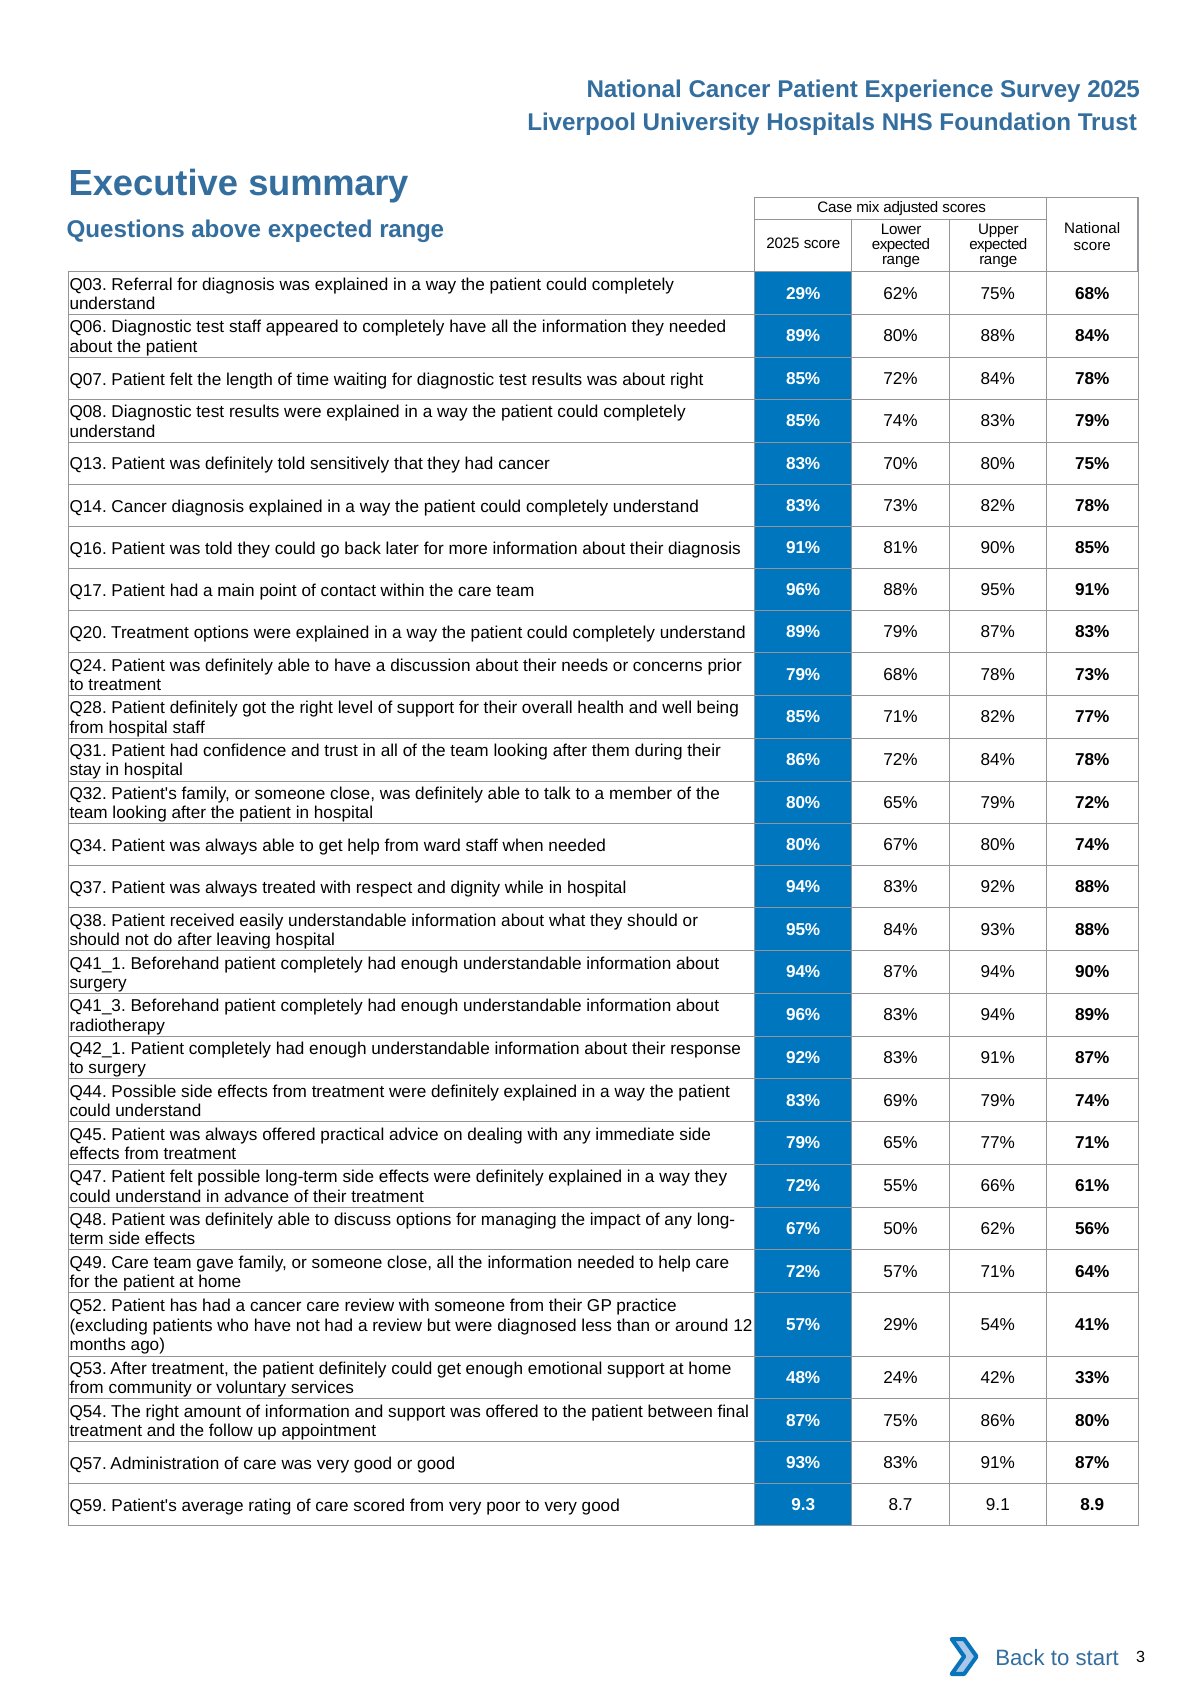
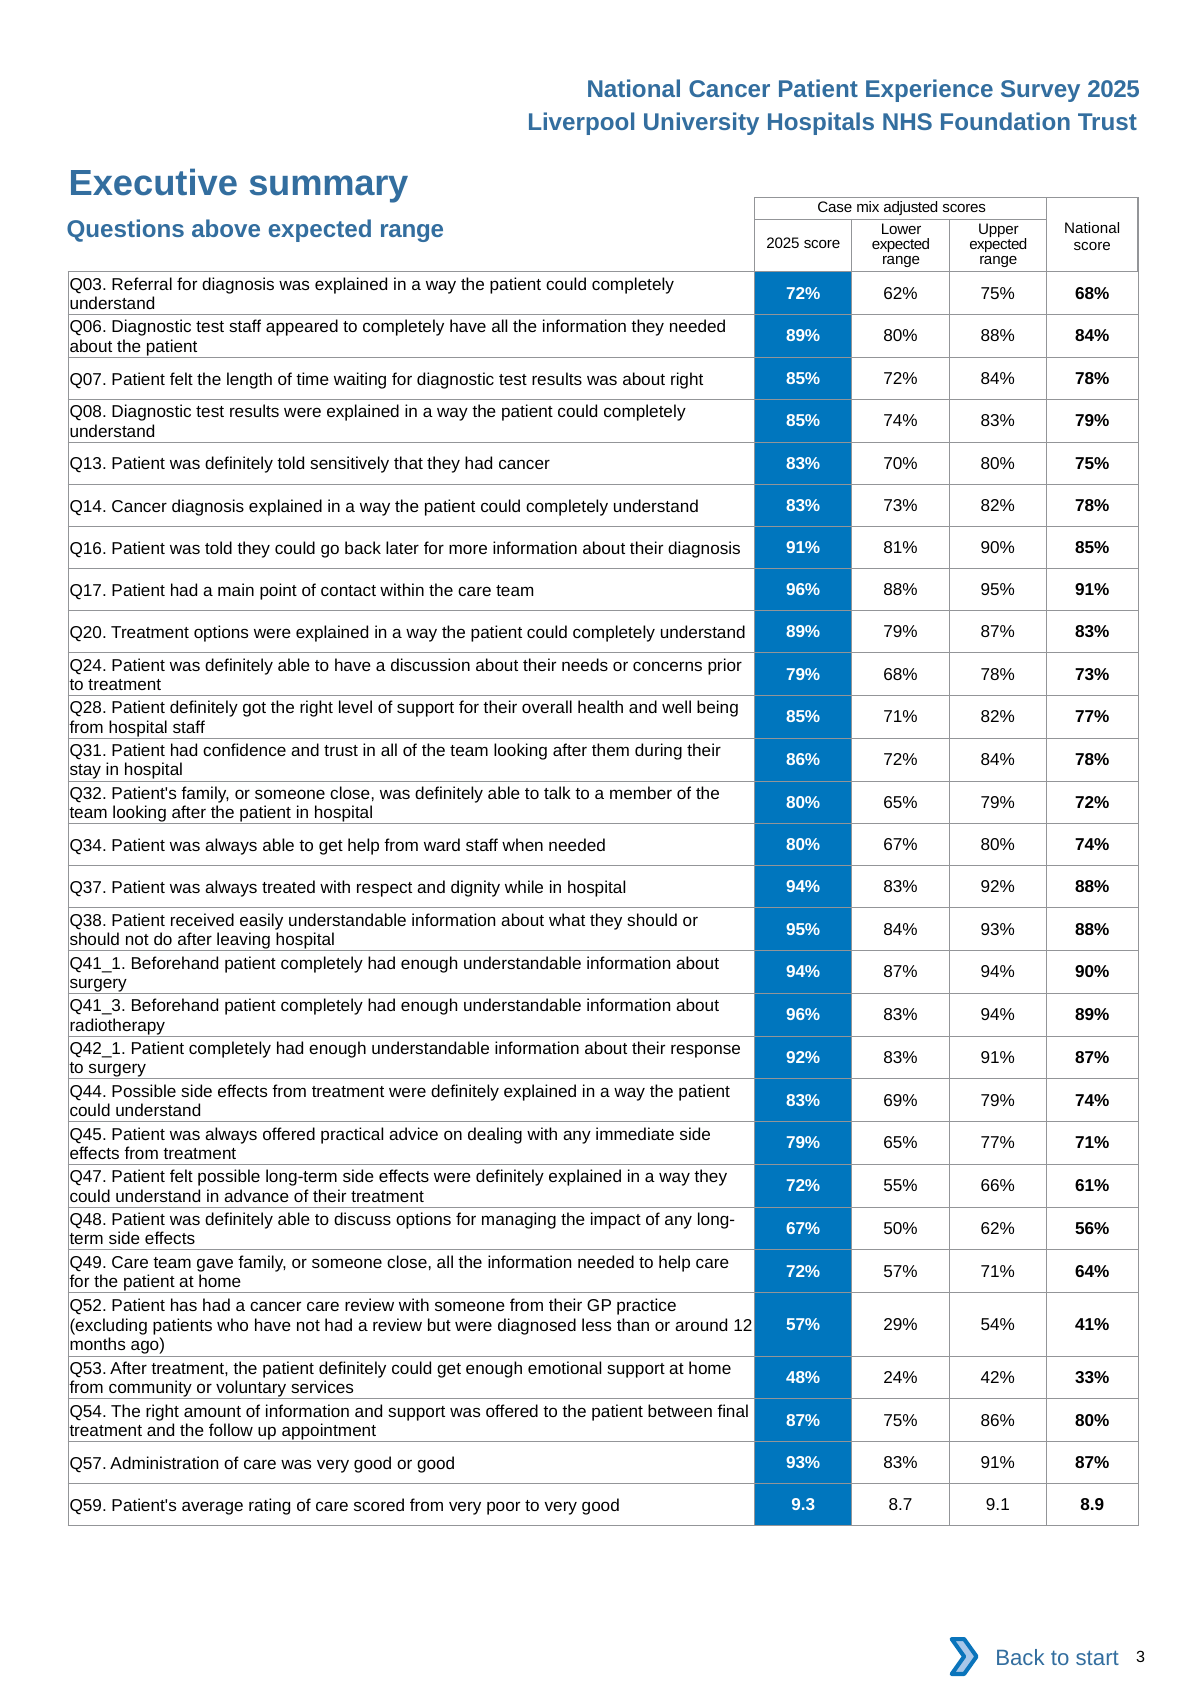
29% at (803, 293): 29% -> 72%
